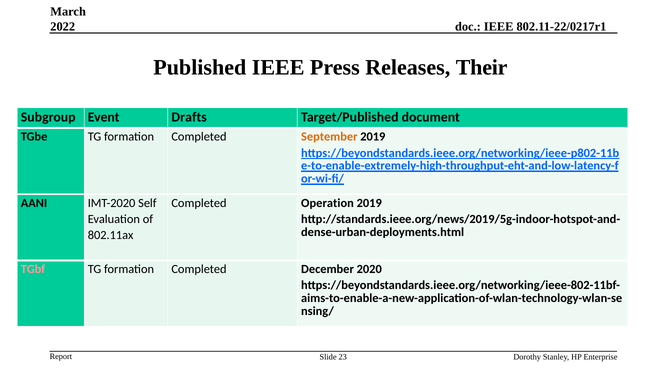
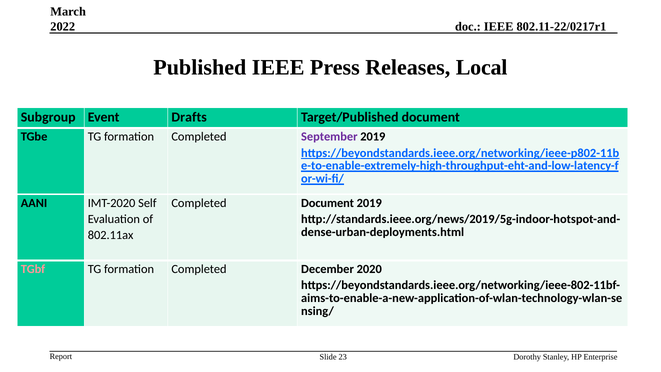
Their: Their -> Local
September colour: orange -> purple
Completed Operation: Operation -> Document
